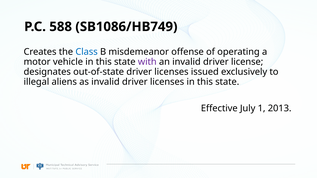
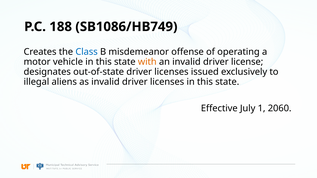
588: 588 -> 188
with colour: purple -> orange
2013: 2013 -> 2060
